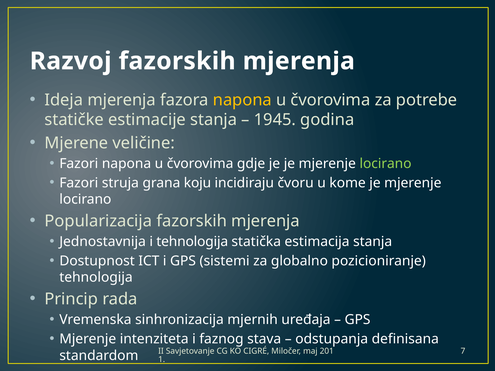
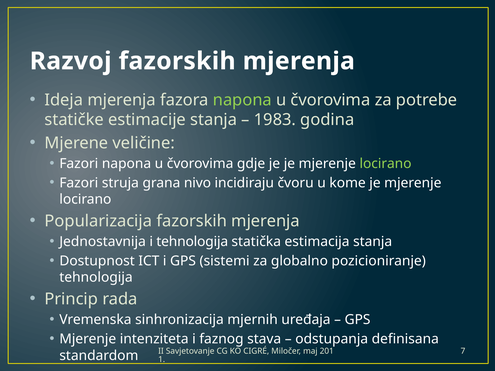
napona at (242, 100) colour: yellow -> light green
1945: 1945 -> 1983
koju: koju -> nivo
